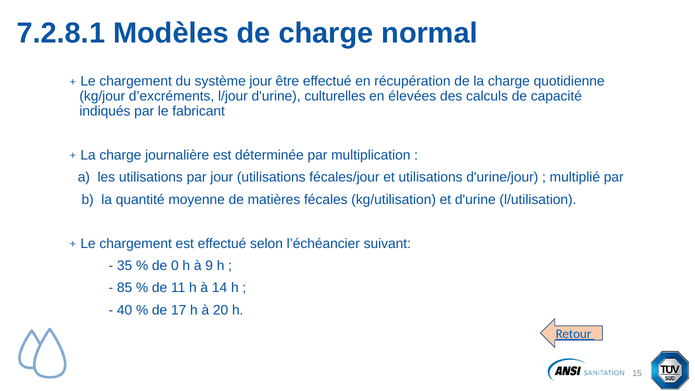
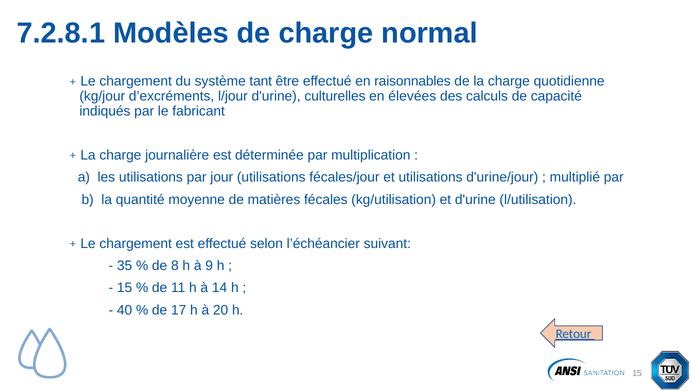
système jour: jour -> tant
récupération: récupération -> raisonnables
0: 0 -> 8
85 at (125, 288): 85 -> 15
